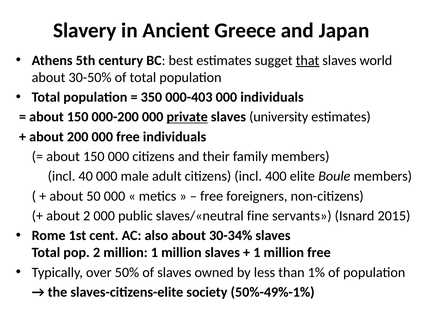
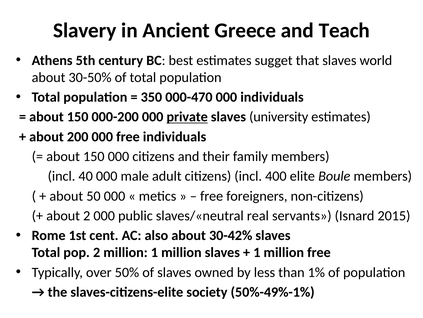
Japan: Japan -> Teach
that underline: present -> none
000-403: 000-403 -> 000-470
fine: fine -> real
30-34%: 30-34% -> 30-42%
